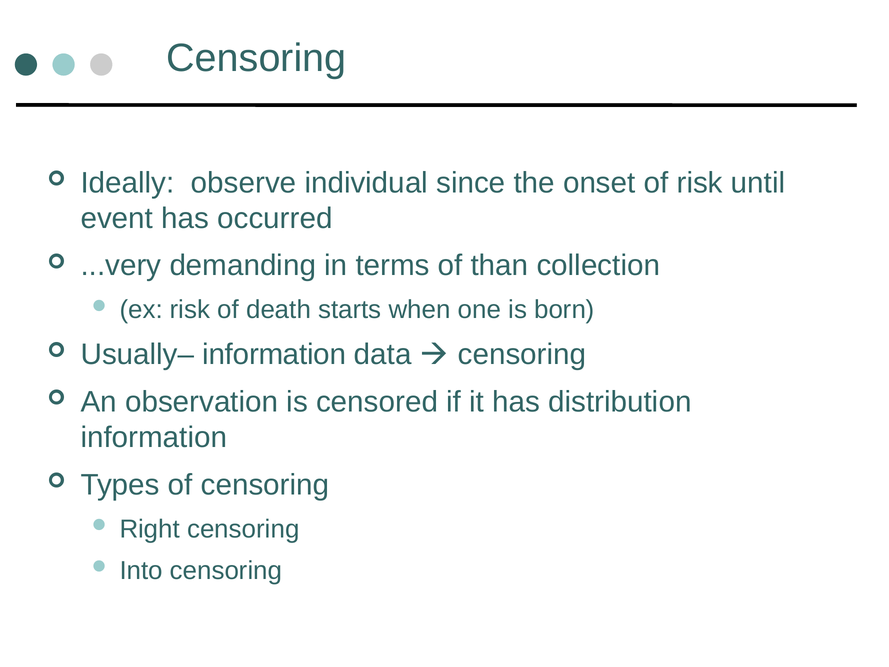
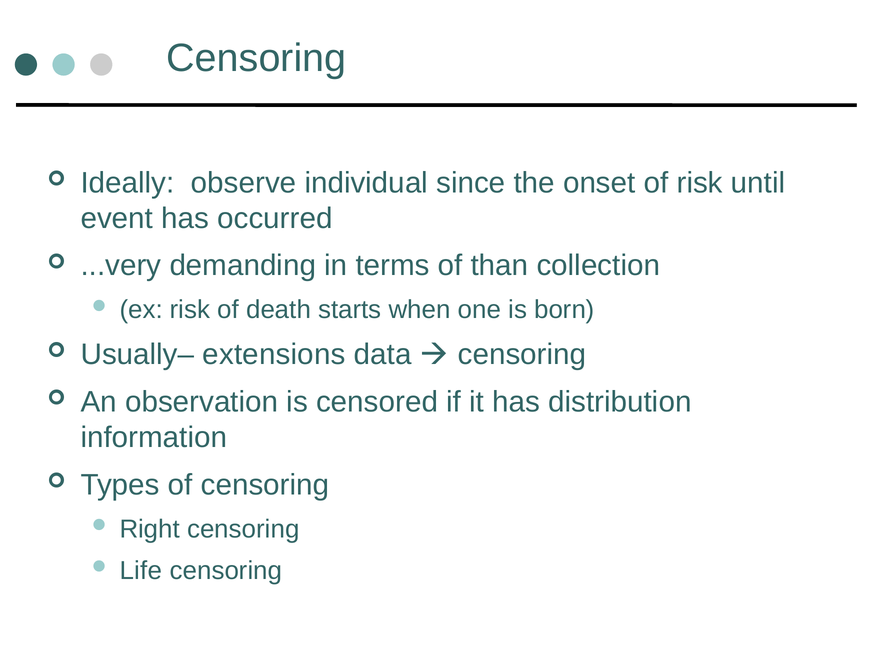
Usually– information: information -> extensions
Into: Into -> Life
